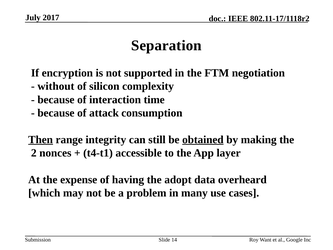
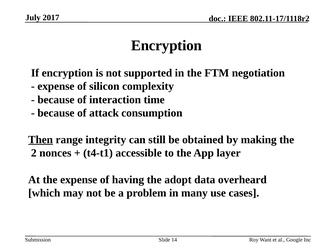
Separation at (166, 45): Separation -> Encryption
without at (56, 86): without -> expense
obtained underline: present -> none
